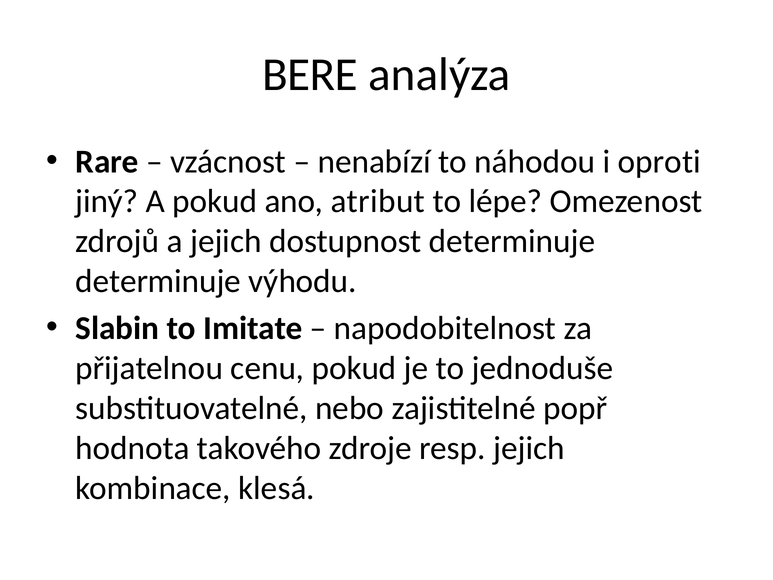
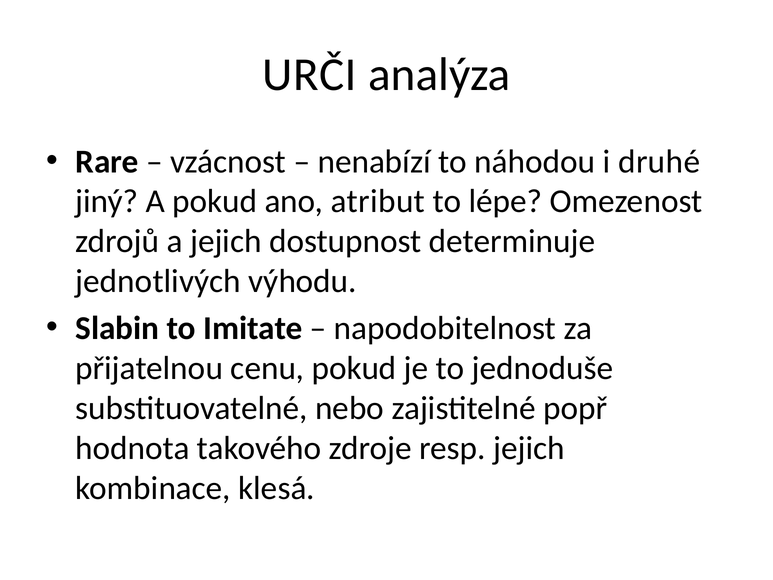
BERE: BERE -> URČI
oproti: oproti -> druhé
determinuje at (158, 281): determinuje -> jednotlivých
